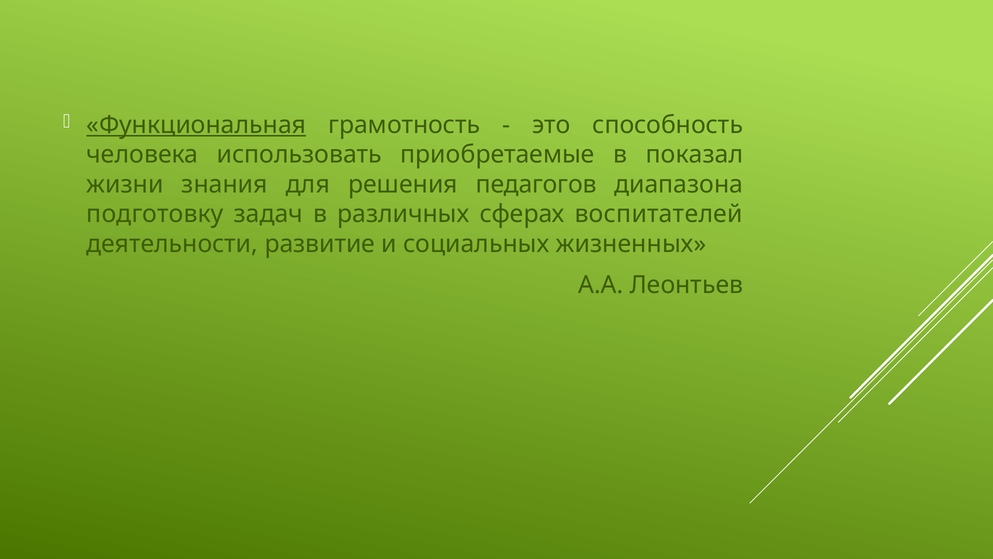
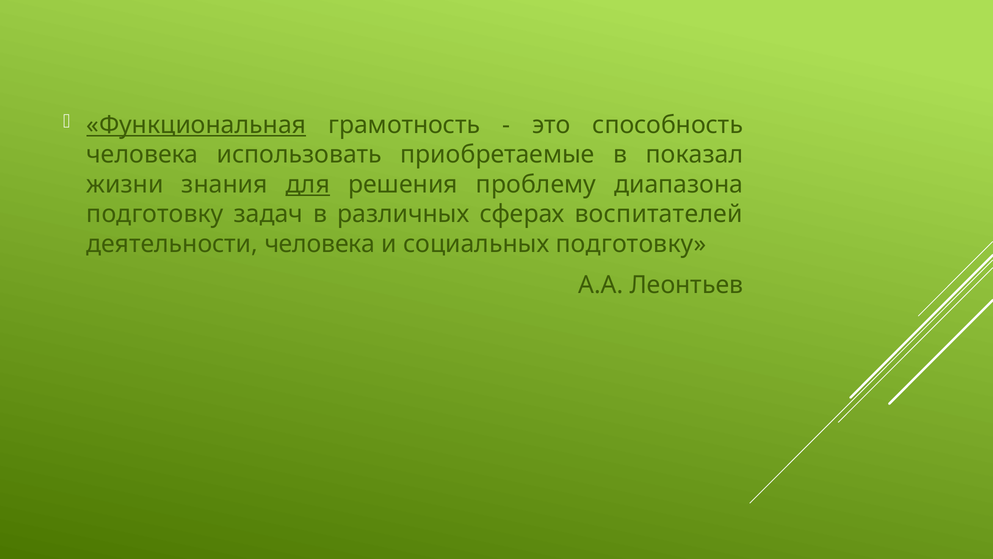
для underline: none -> present
педагогов: педагогов -> проблему
деятельности развитие: развитие -> человека
социальных жизненных: жизненных -> подготовку
